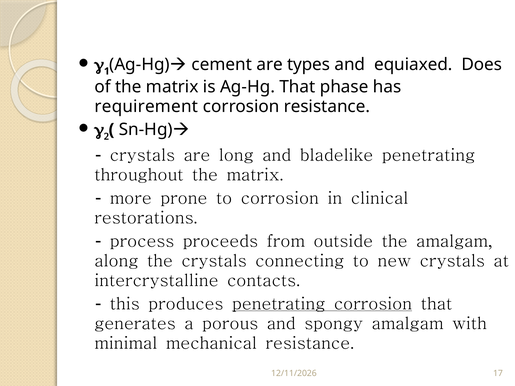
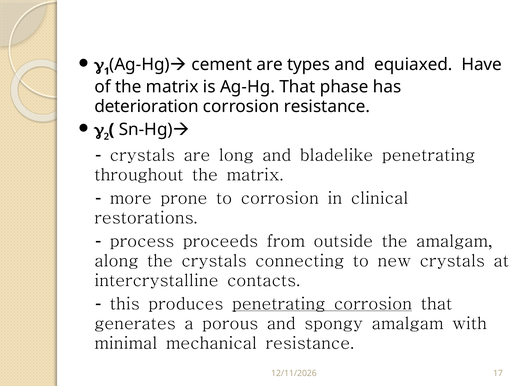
Does: Does -> Have
requirement: requirement -> deterioration
